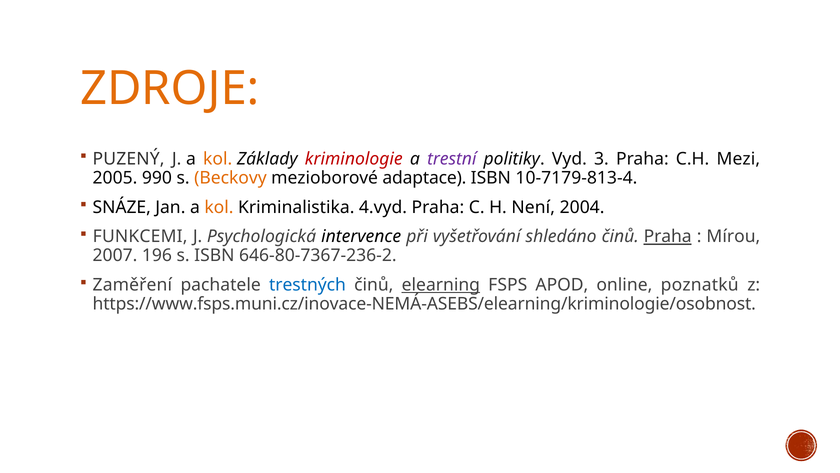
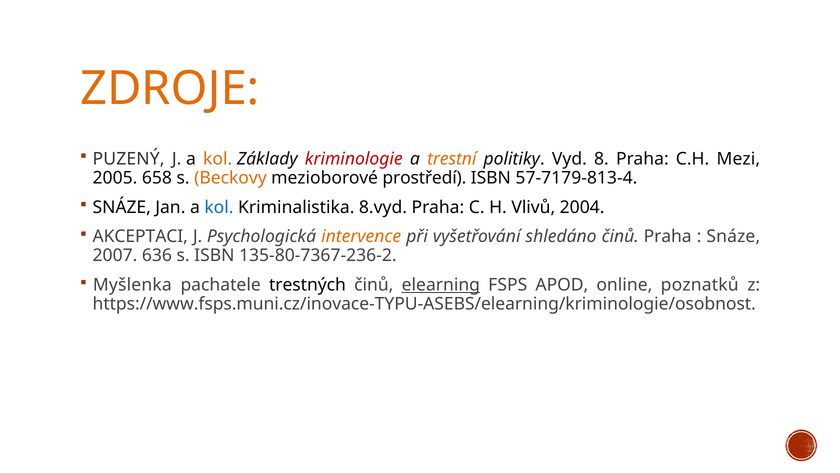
trestní colour: purple -> orange
3: 3 -> 8
990: 990 -> 658
adaptace: adaptace -> prostředí
10-7179-813-4: 10-7179-813-4 -> 57-7179-813-4
kol at (219, 207) colour: orange -> blue
4.vyd: 4.vyd -> 8.vyd
Není: Není -> Vlivů
FUNKCEMI: FUNKCEMI -> AKCEPTACI
intervence colour: black -> orange
Praha at (668, 236) underline: present -> none
Mírou at (733, 236): Mírou -> Snáze
196: 196 -> 636
646-80-7367-236-2: 646-80-7367-236-2 -> 135-80-7367-236-2
Zaměření: Zaměření -> Myšlenka
trestných colour: blue -> black
https://www.fsps.muni.cz/inovace-NEMÁ-ASEBS/elearning/kriminologie/osobnost: https://www.fsps.muni.cz/inovace-NEMÁ-ASEBS/elearning/kriminologie/osobnost -> https://www.fsps.muni.cz/inovace-TYPU-ASEBS/elearning/kriminologie/osobnost
